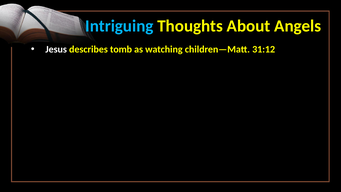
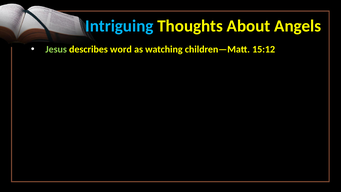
Jesus colour: white -> light green
tomb: tomb -> word
31:12: 31:12 -> 15:12
